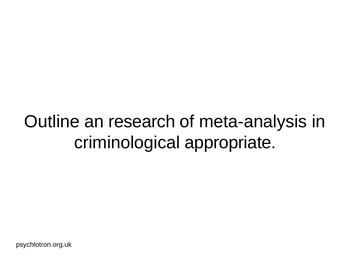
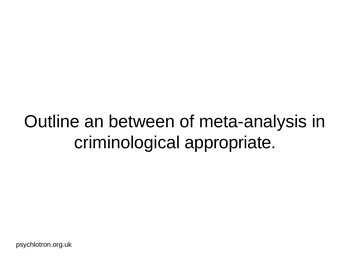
research: research -> between
